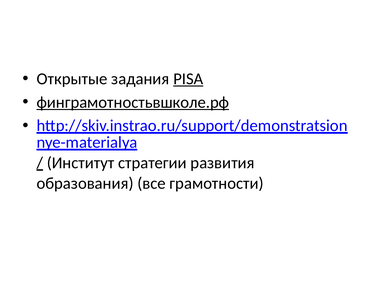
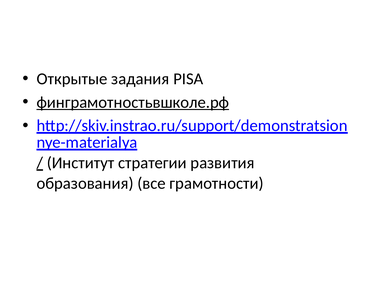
PISA underline: present -> none
